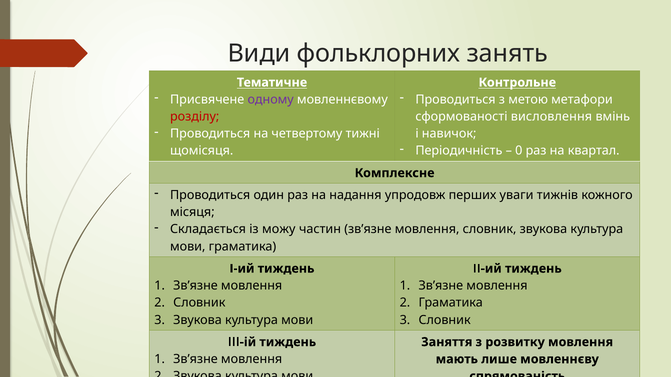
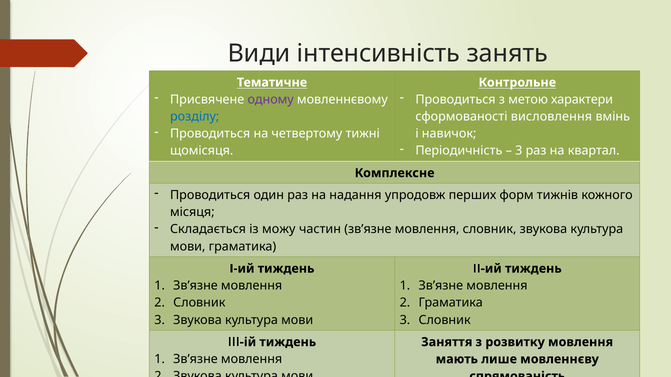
фольклорних: фольклорних -> інтенсивність
метафори: метафори -> характери
розділу colour: red -> blue
0 at (519, 151): 0 -> 3
уваги: уваги -> форм
